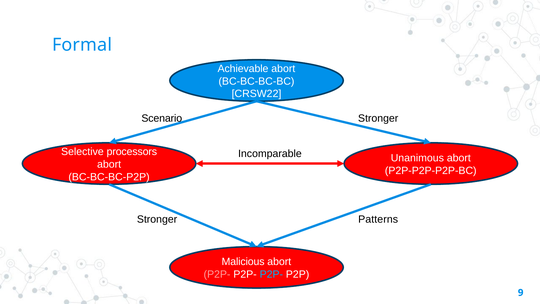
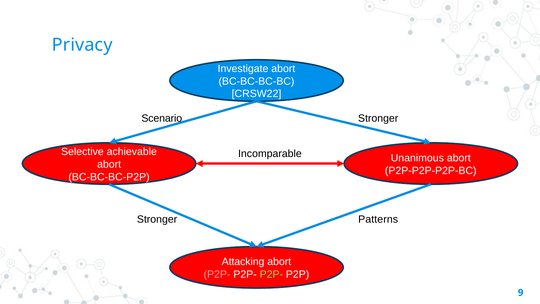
Formal: Formal -> Privacy
Achievable: Achievable -> Investigate
processors: processors -> achievable
Malicious: Malicious -> Attacking
P2P- at (271, 274) colour: light blue -> light green
